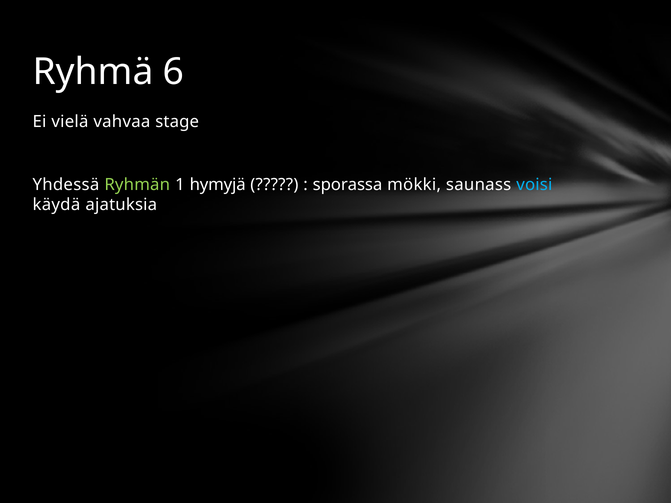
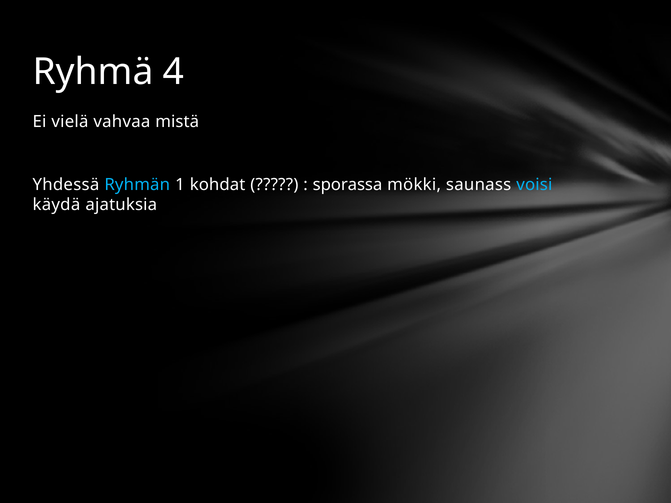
6: 6 -> 4
stage: stage -> mistä
Ryhmän colour: light green -> light blue
hymyjä: hymyjä -> kohdat
